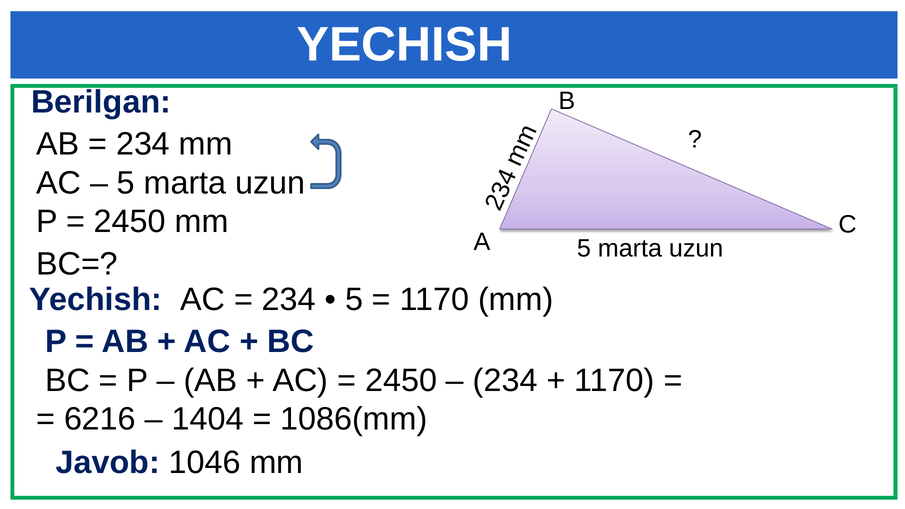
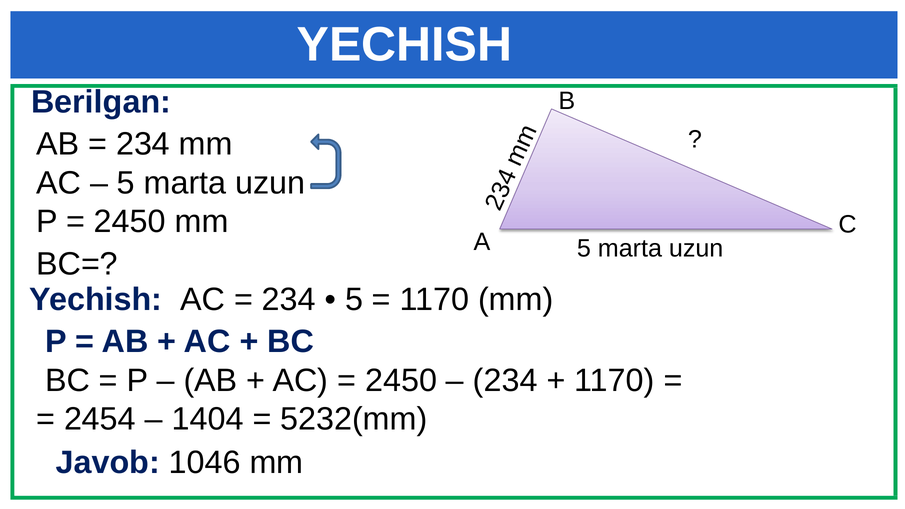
6216: 6216 -> 2454
1086(mm: 1086(mm -> 5232(mm
